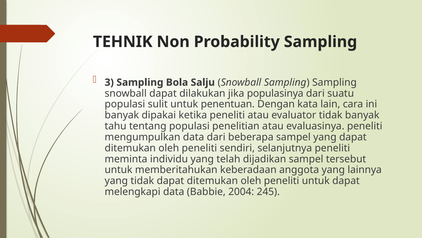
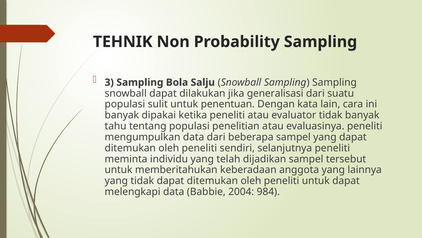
populasinya: populasinya -> generalisasi
245: 245 -> 984
